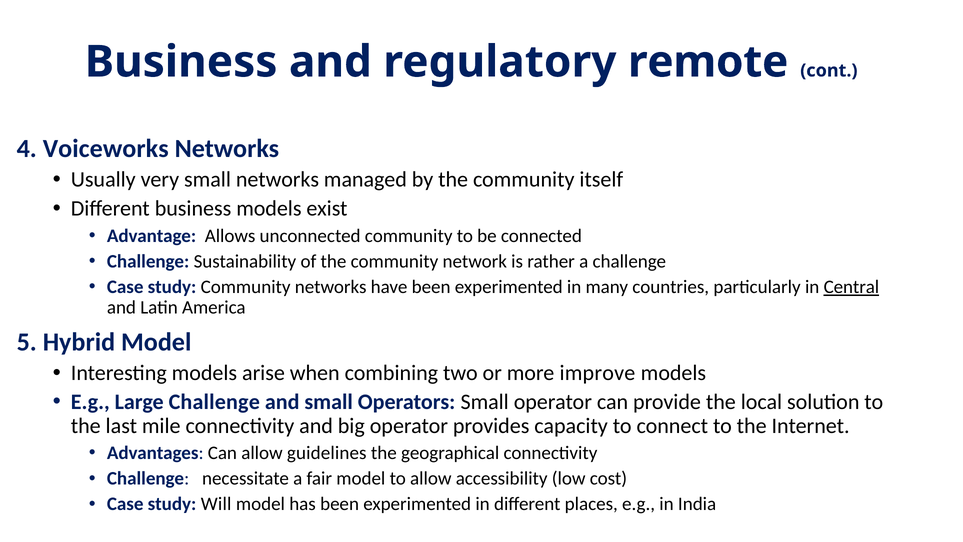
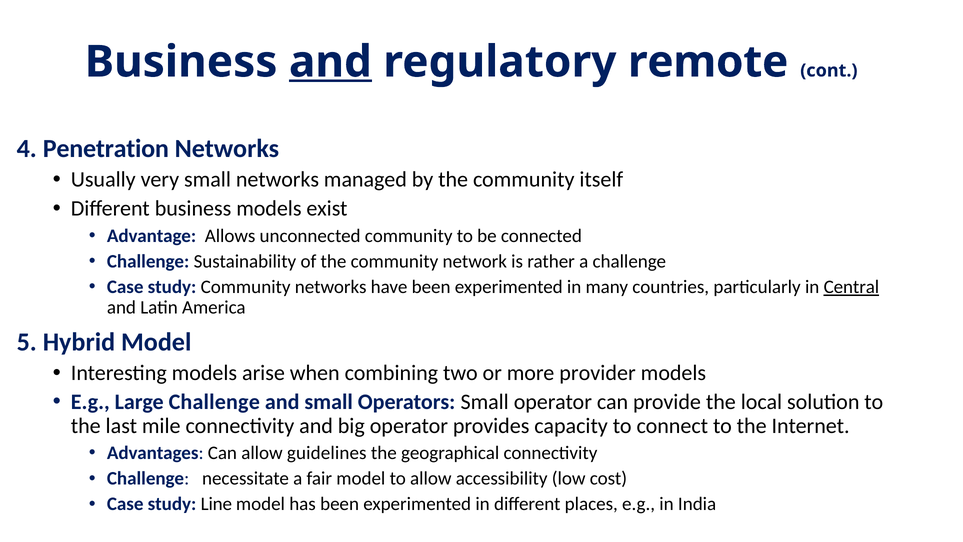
and at (330, 62) underline: none -> present
Voiceworks: Voiceworks -> Penetration
improve: improve -> provider
Will: Will -> Line
